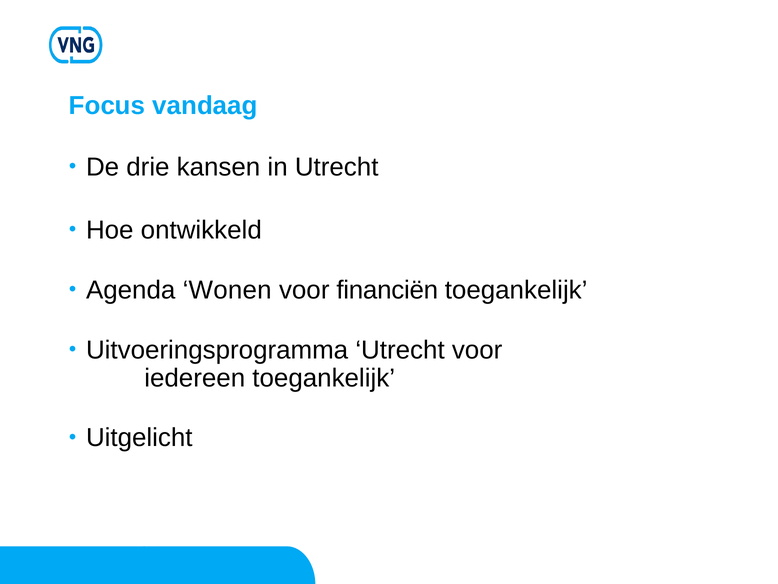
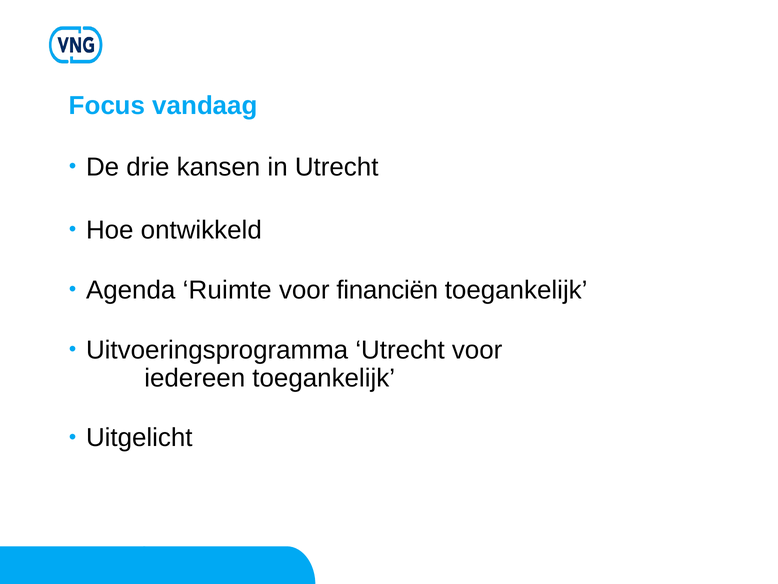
Wonen: Wonen -> Ruimte
